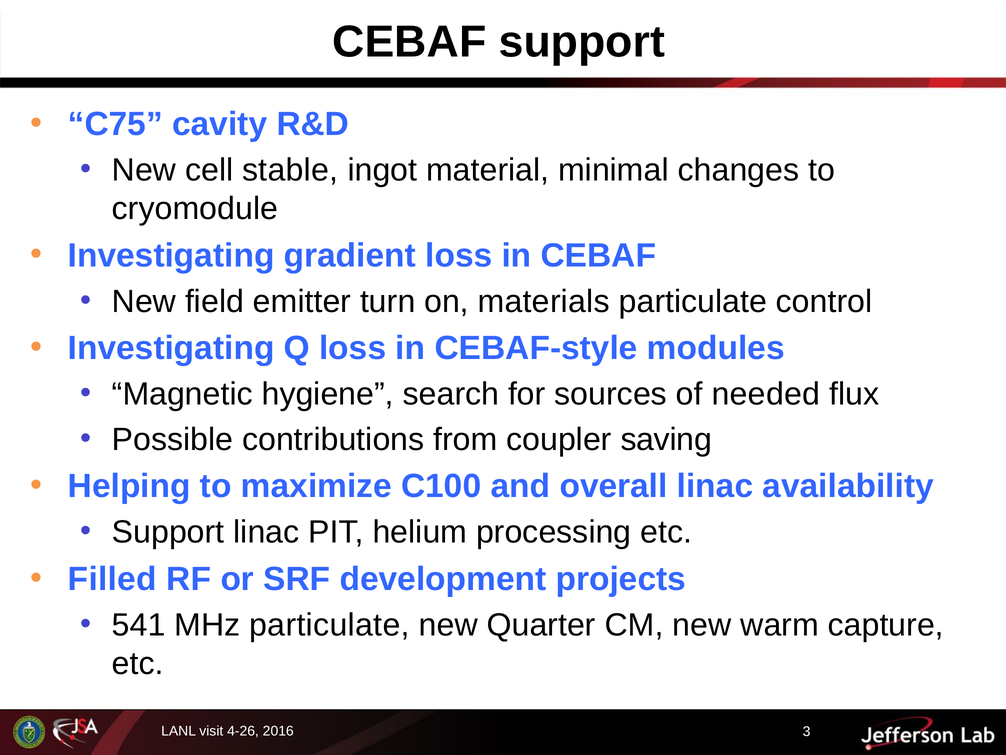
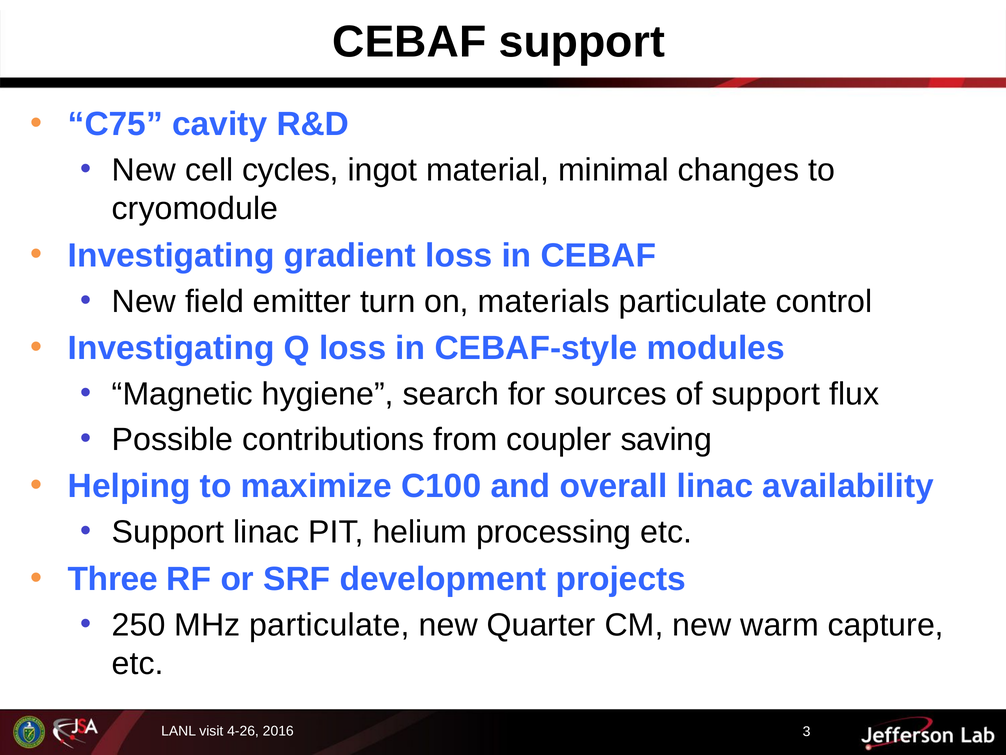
stable: stable -> cycles
of needed: needed -> support
Filled: Filled -> Three
541: 541 -> 250
